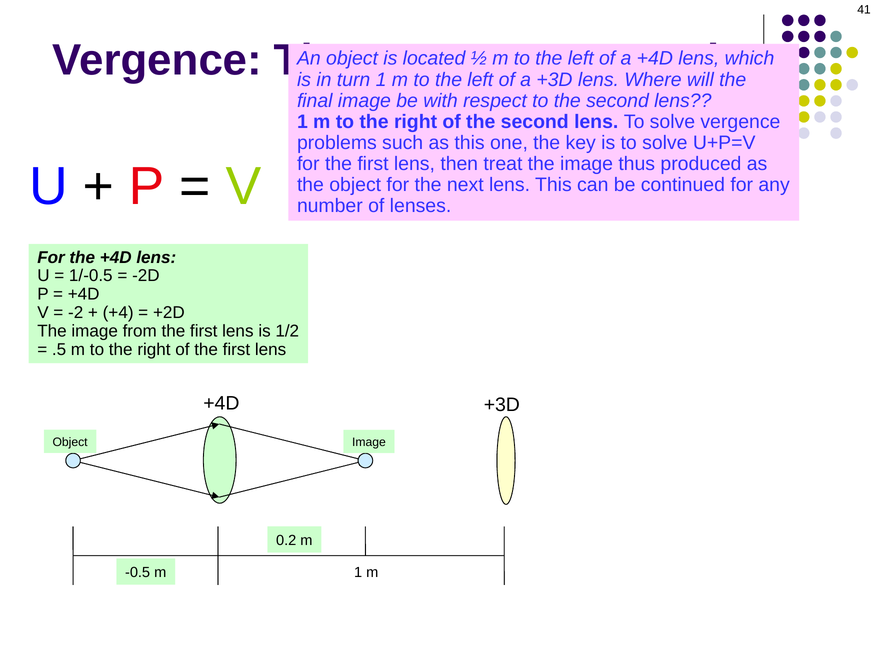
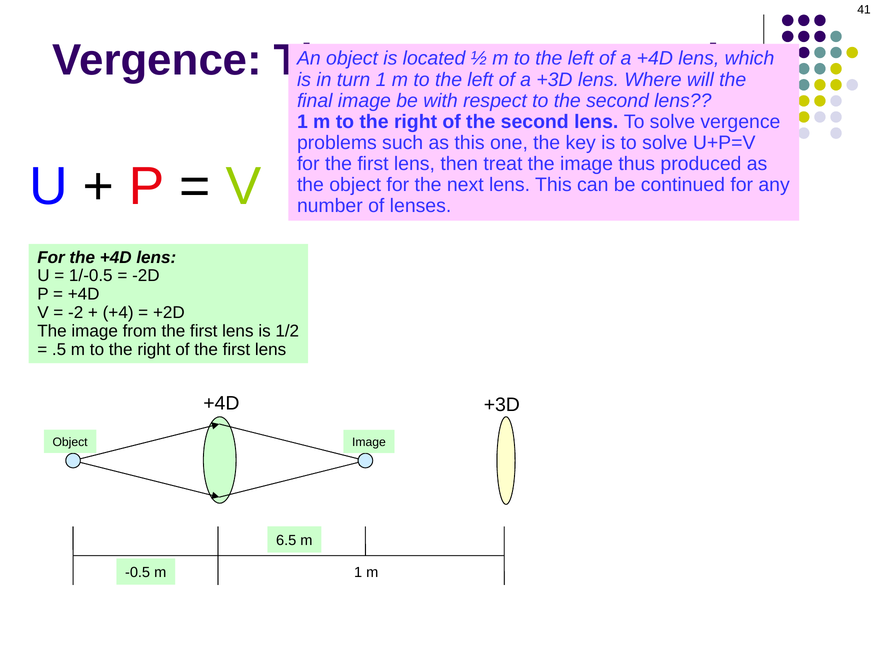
0.2: 0.2 -> 6.5
